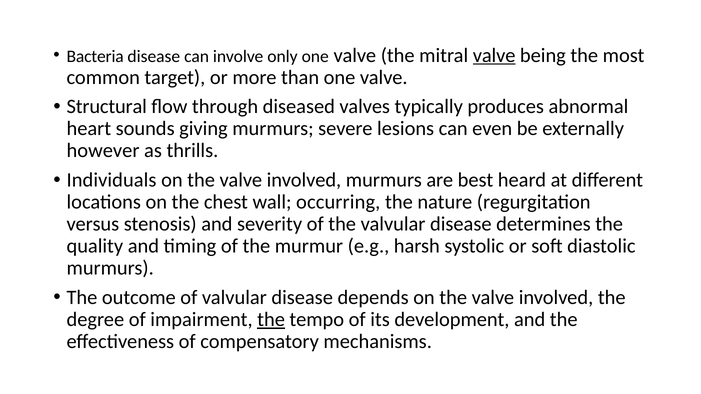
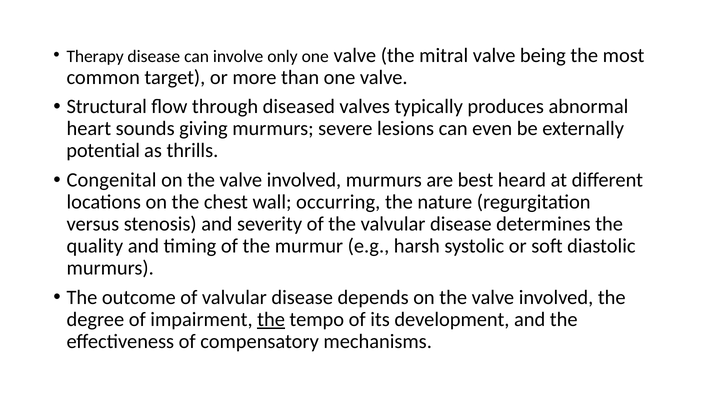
Bacteria: Bacteria -> Therapy
valve at (494, 55) underline: present -> none
however: however -> potential
Individuals: Individuals -> Congenital
